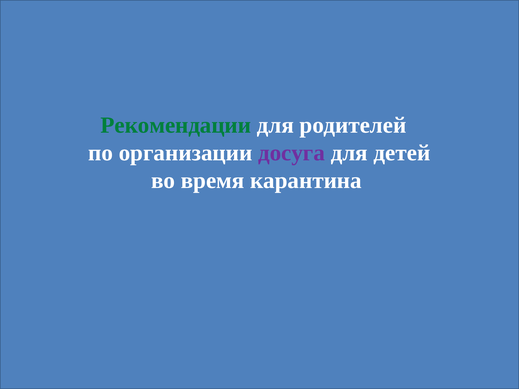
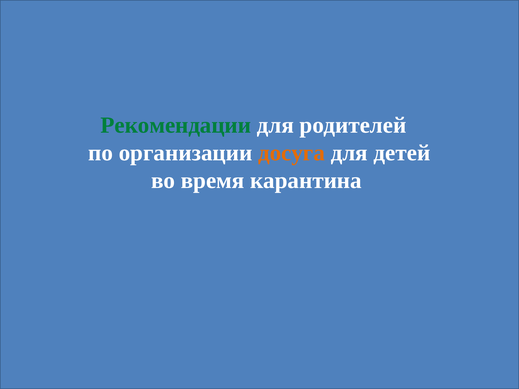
досуга colour: purple -> orange
